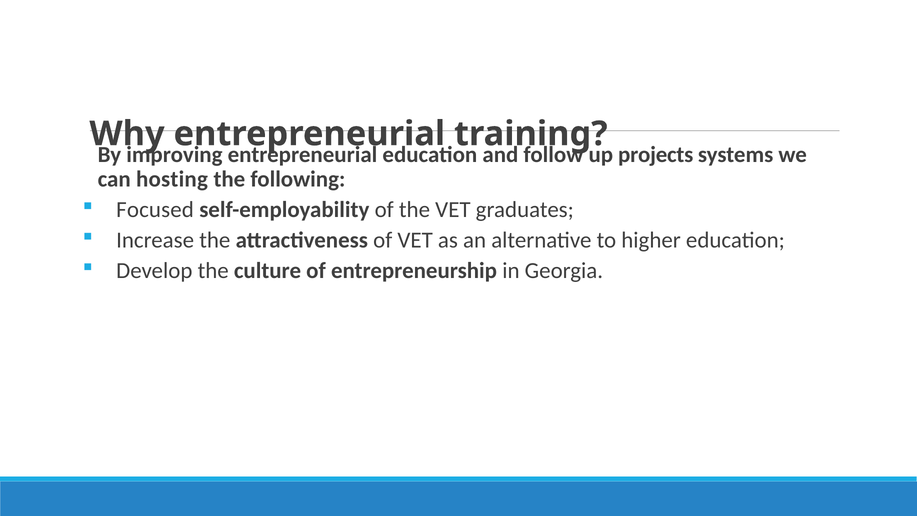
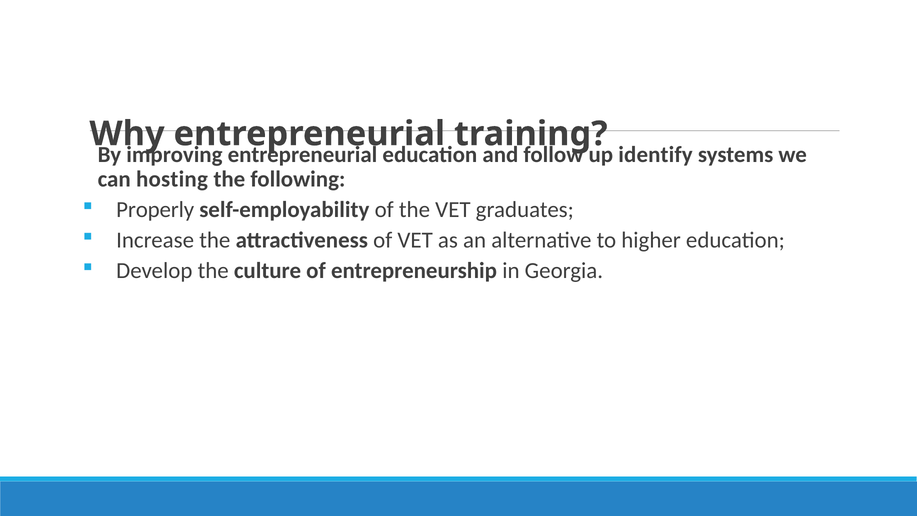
projects: projects -> identify
Focused: Focused -> Properly
